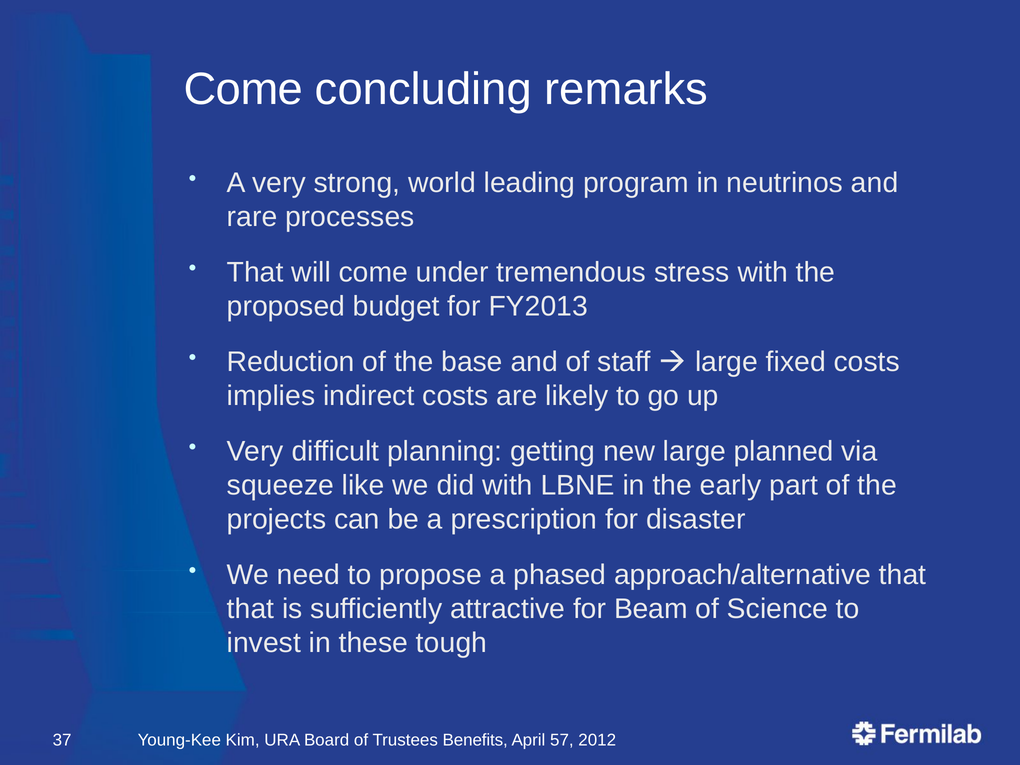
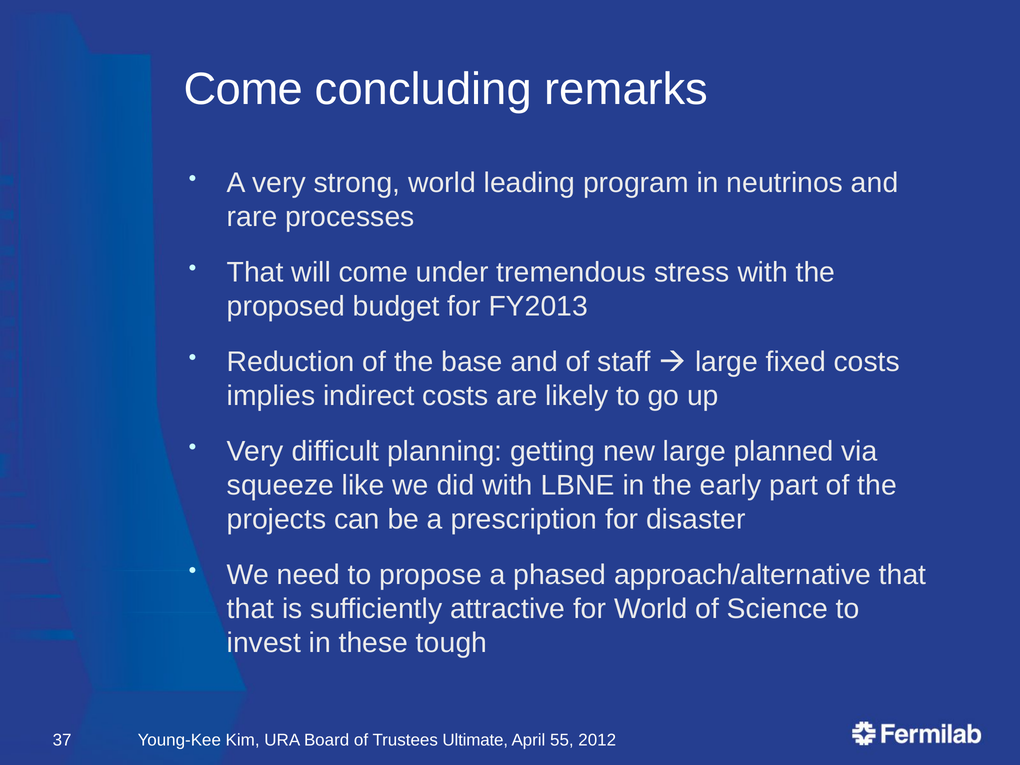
for Beam: Beam -> World
Benefits: Benefits -> Ultimate
57: 57 -> 55
